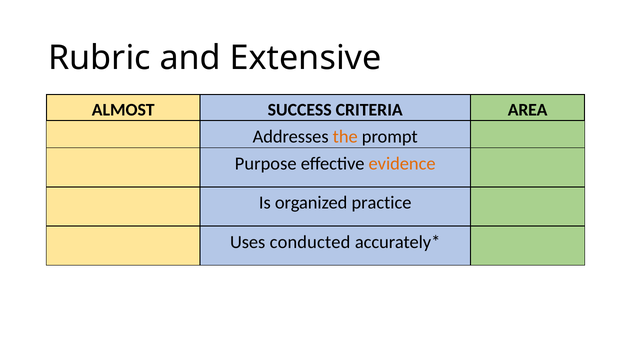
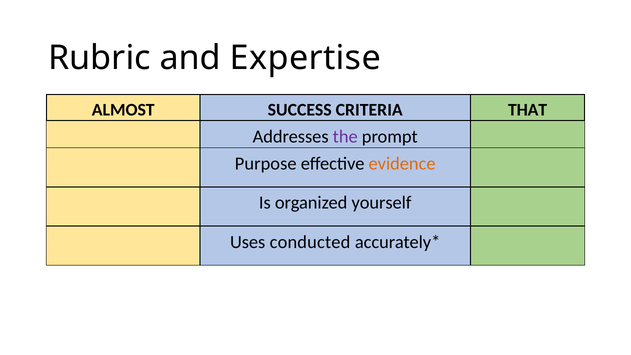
Extensive: Extensive -> Expertise
AREA: AREA -> THAT
the colour: orange -> purple
practice: practice -> yourself
